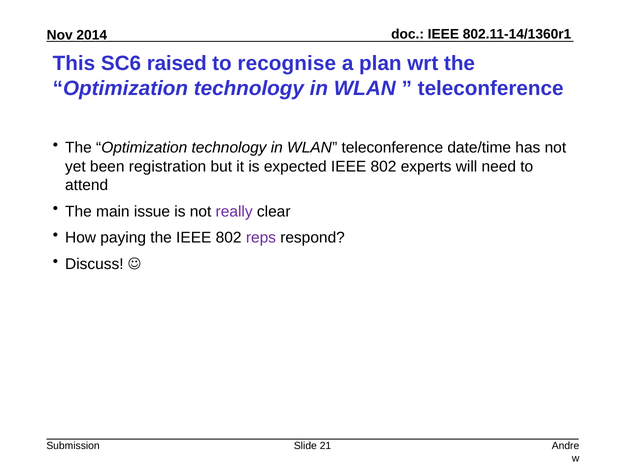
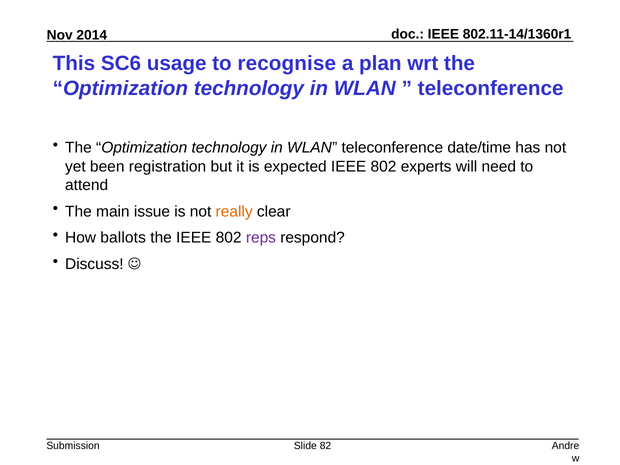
raised: raised -> usage
really colour: purple -> orange
paying: paying -> ballots
21: 21 -> 82
